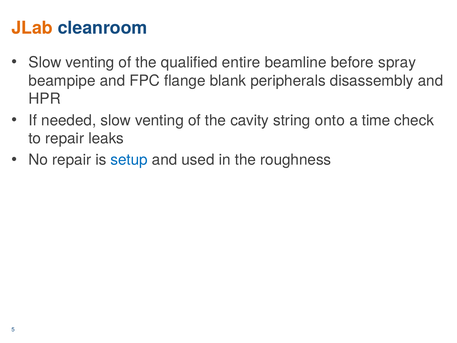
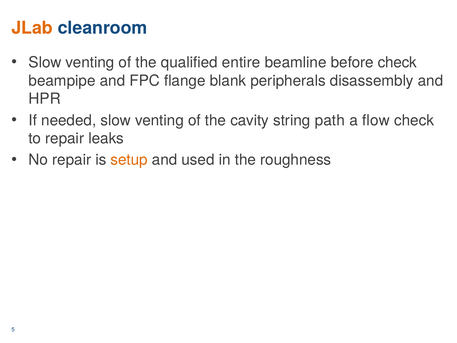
before spray: spray -> check
onto: onto -> path
time: time -> flow
setup colour: blue -> orange
